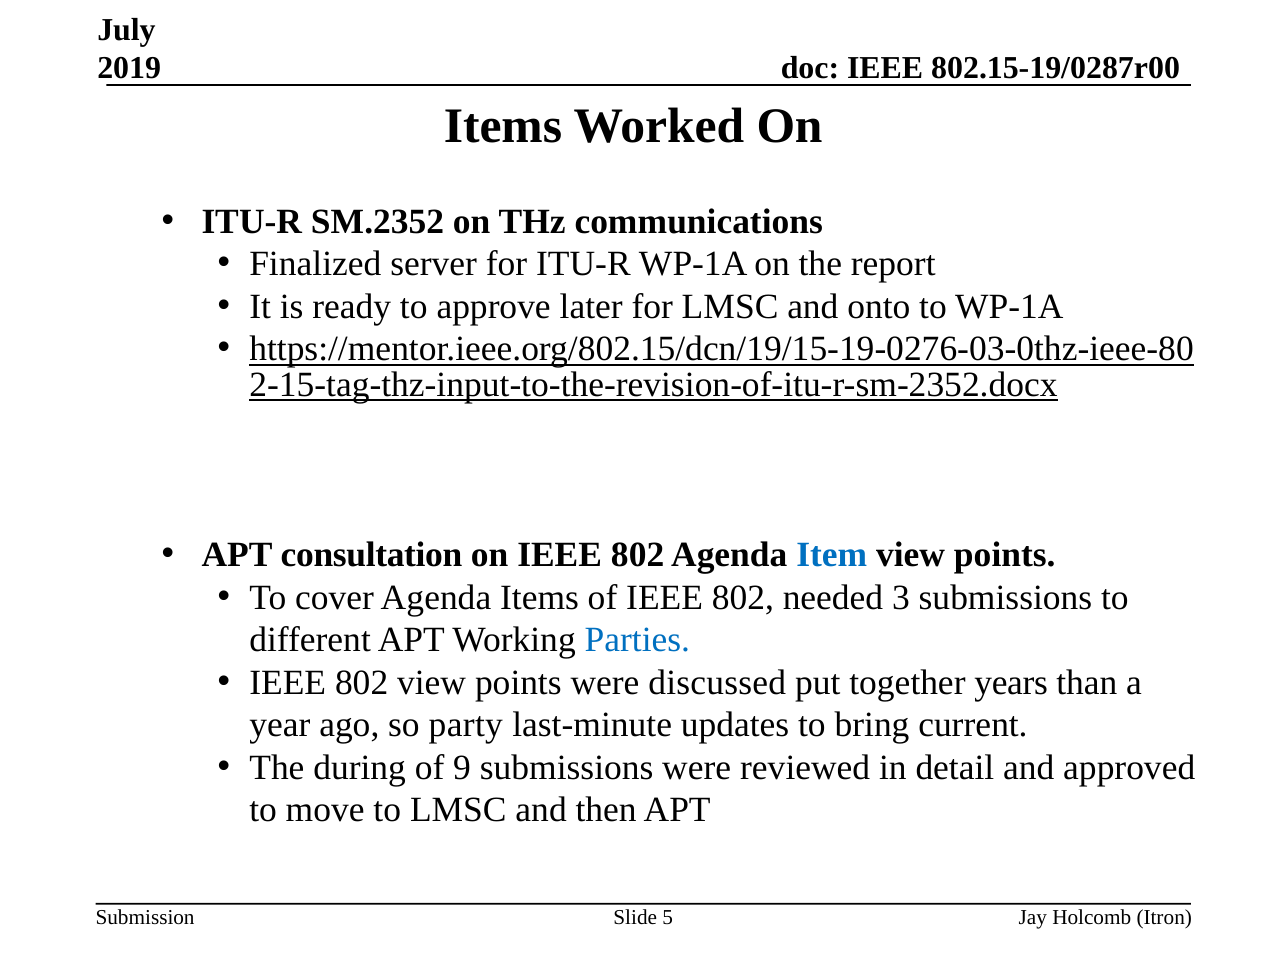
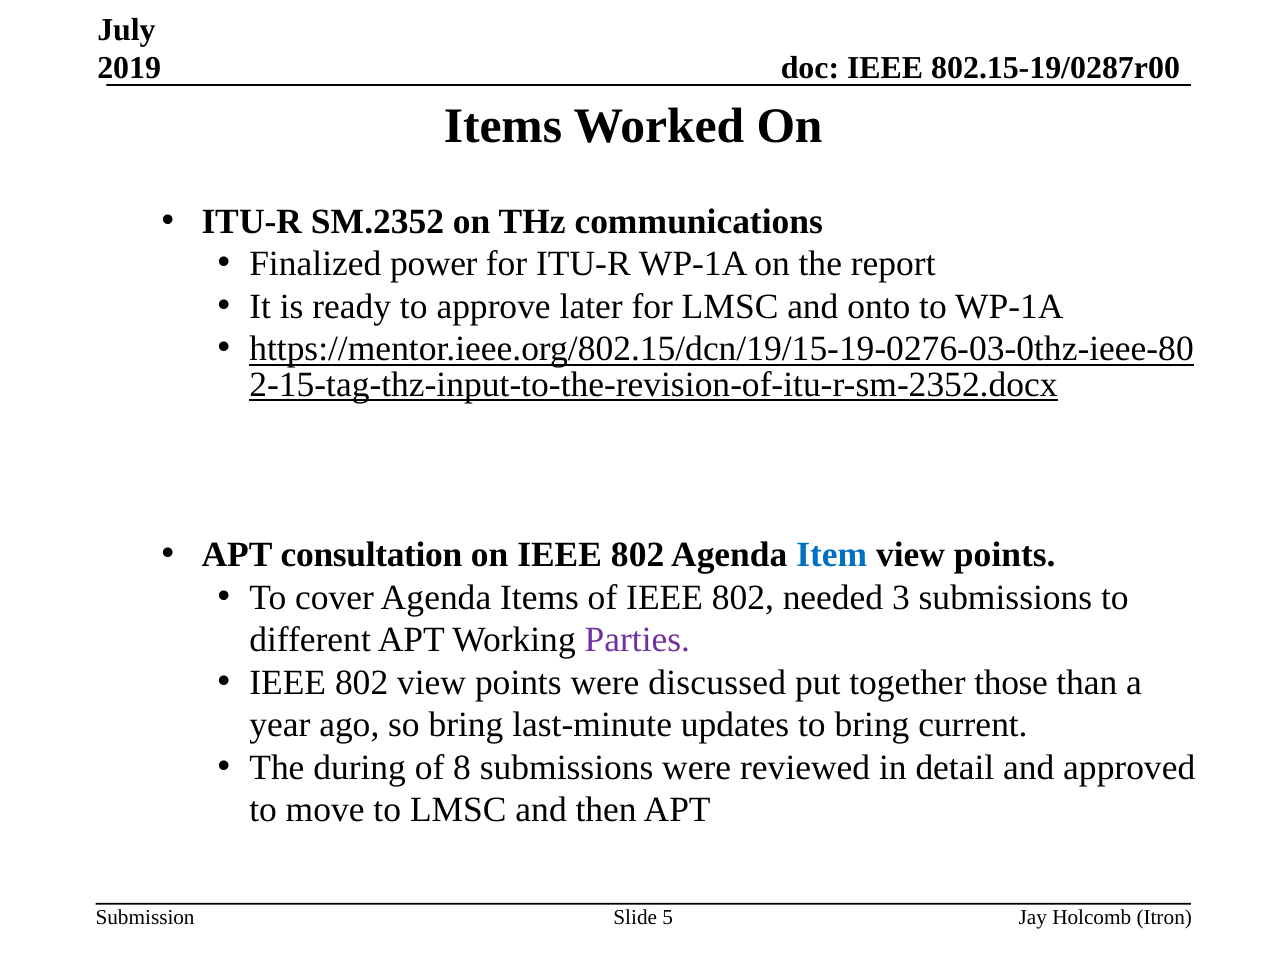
server: server -> power
Parties colour: blue -> purple
years: years -> those
so party: party -> bring
9: 9 -> 8
